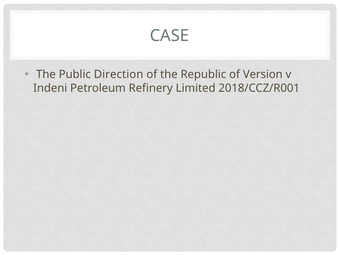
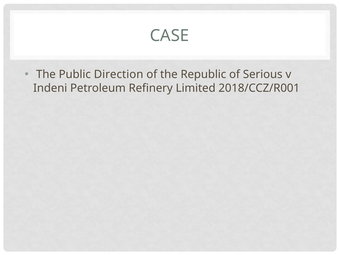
Version: Version -> Serious
